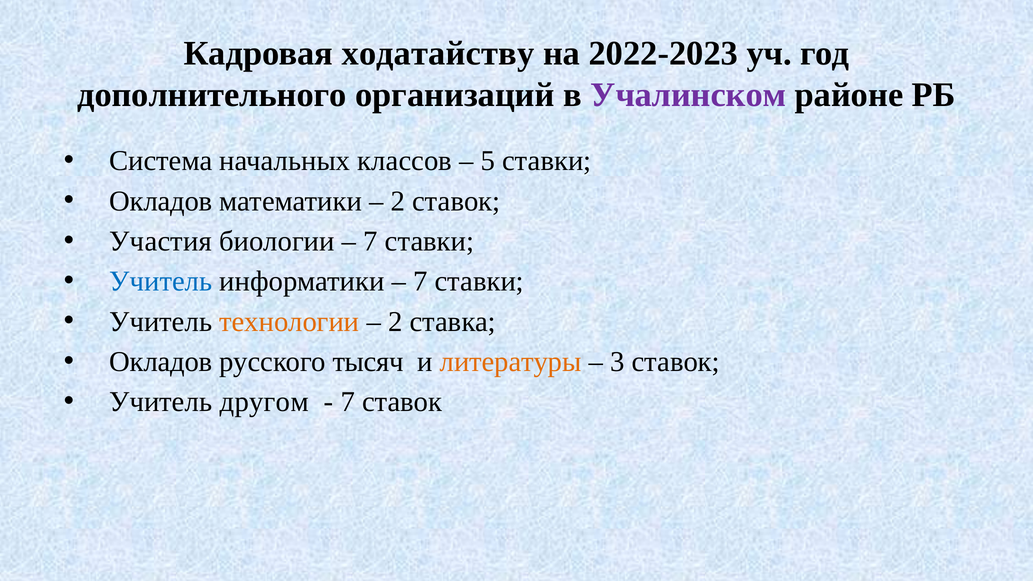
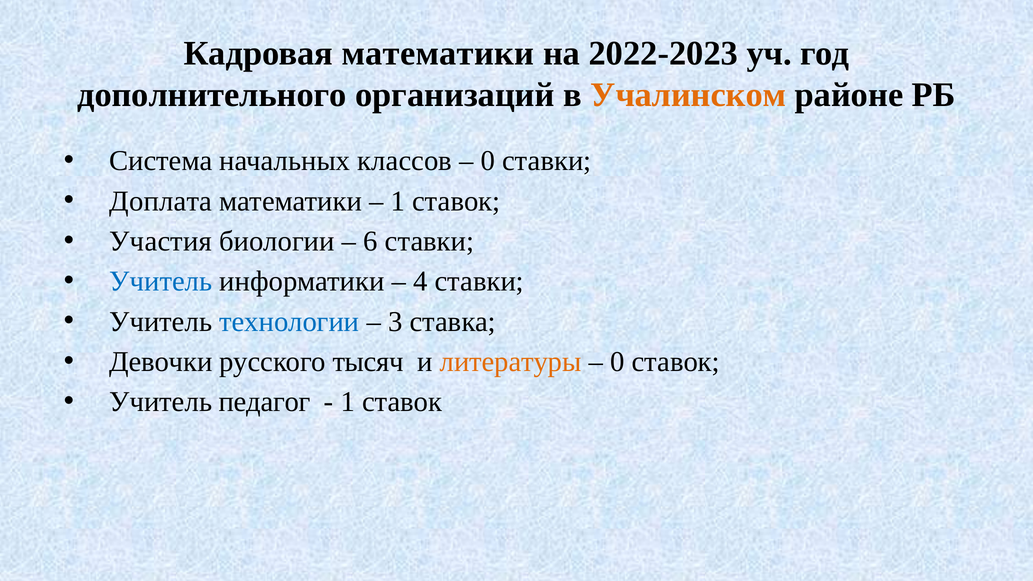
Кадровая ходатайству: ходатайству -> математики
Учалинском colour: purple -> orange
5 at (488, 161): 5 -> 0
Окладов at (161, 201): Окладов -> Доплата
2 at (398, 201): 2 -> 1
7 at (370, 241): 7 -> 6
7 at (420, 281): 7 -> 4
технологии colour: orange -> blue
2 at (395, 322): 2 -> 3
Окладов at (161, 362): Окладов -> Девочки
3 at (617, 362): 3 -> 0
другом: другом -> педагог
7 at (348, 402): 7 -> 1
